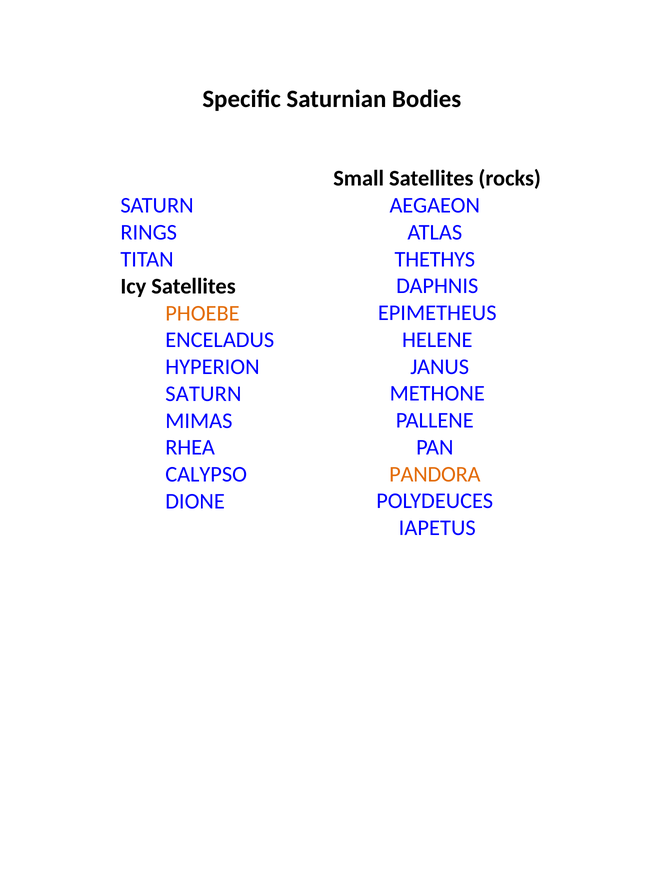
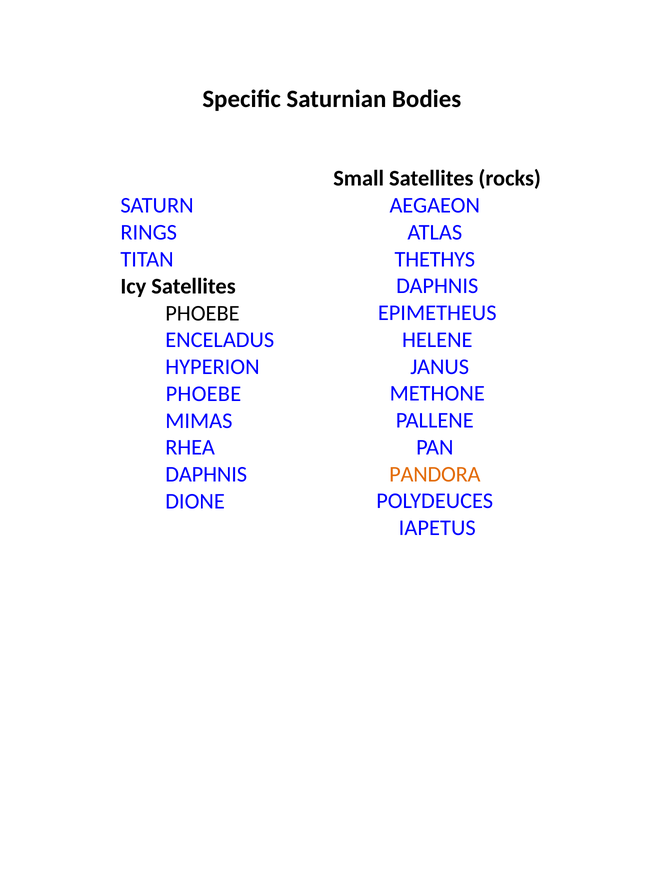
PHOEBE at (202, 313) colour: orange -> black
SATURN at (203, 394): SATURN -> PHOEBE
CALYPSO at (206, 474): CALYPSO -> DAPHNIS
